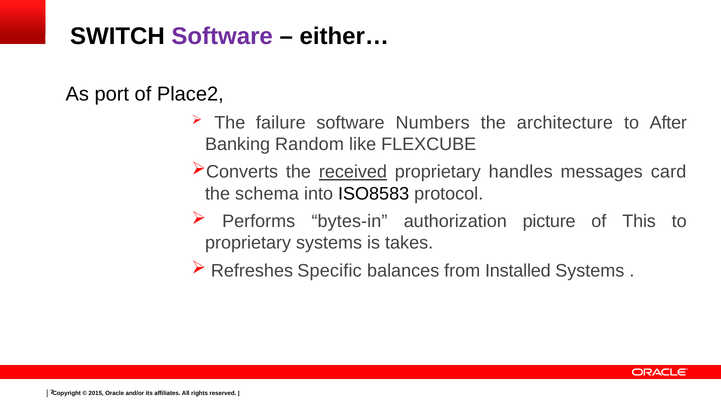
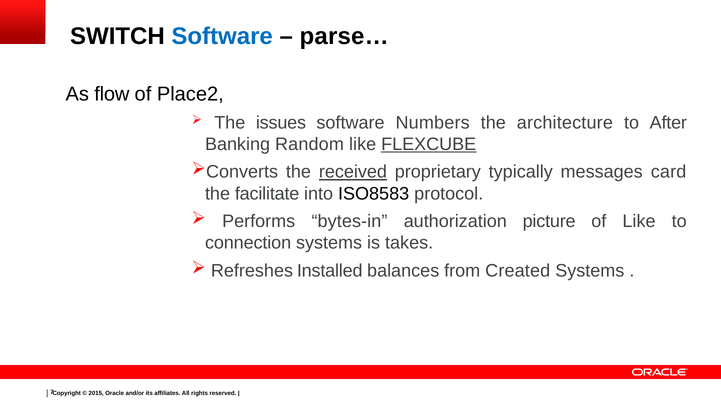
Software at (222, 36) colour: purple -> blue
either…: either… -> parse…
port: port -> flow
failure: failure -> issues
FLEXCUBE underline: none -> present
handles: handles -> typically
schema: schema -> facilitate
of This: This -> Like
proprietary at (248, 243): proprietary -> connection
Specific: Specific -> Installed
Installed: Installed -> Created
